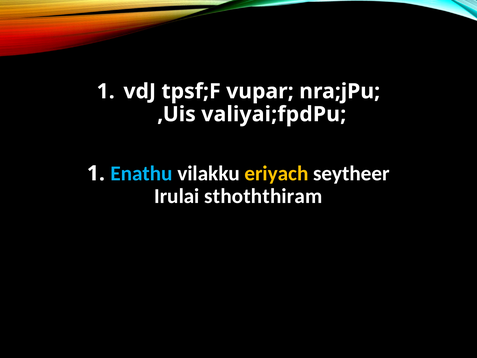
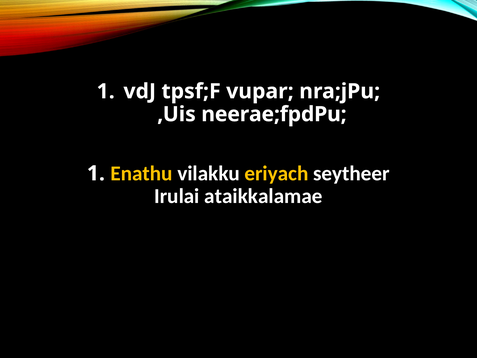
valiyai;fpdPu: valiyai;fpdPu -> neerae;fpdPu
Enathu colour: light blue -> yellow
sthoththiram: sthoththiram -> ataikkalamae
